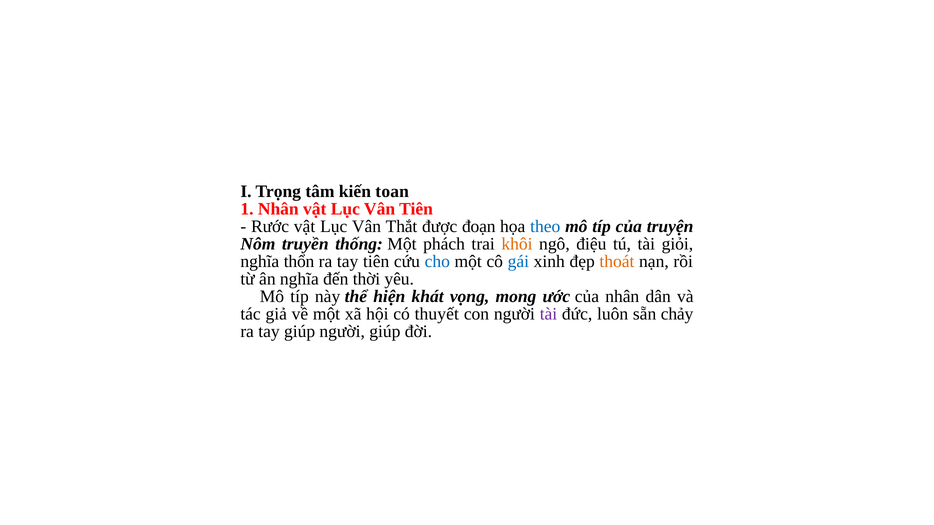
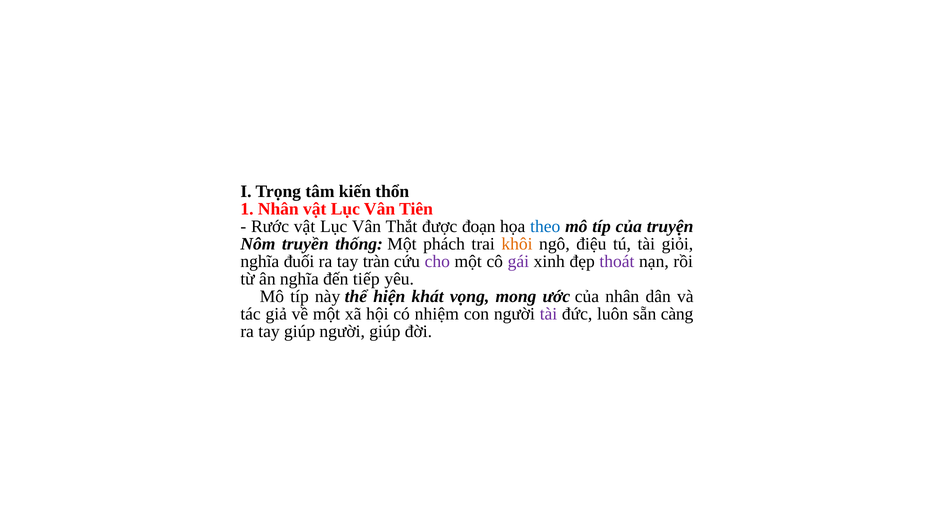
toan: toan -> thổn
thổn: thổn -> đuối
tay tiên: tiên -> tràn
cho colour: blue -> purple
gái colour: blue -> purple
thoát colour: orange -> purple
thời: thời -> tiếp
thuyết: thuyết -> nhiệm
chảy: chảy -> càng
